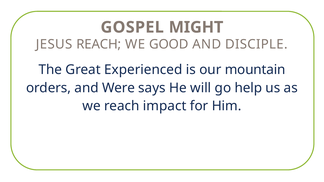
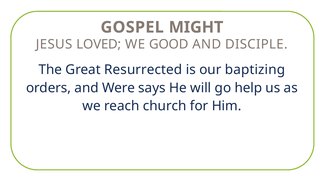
JESUS REACH: REACH -> LOVED
Experienced: Experienced -> Resurrected
mountain: mountain -> baptizing
impact: impact -> church
